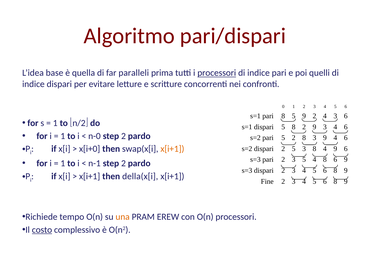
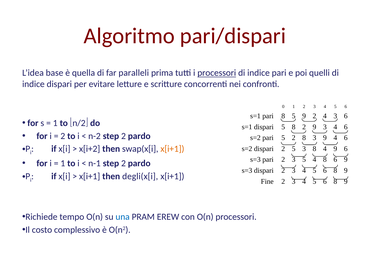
1 at (63, 136): 1 -> 2
n-0: n-0 -> n-2
x[i+0: x[i+0 -> x[i+2
della(x[i: della(x[i -> degli(x[i
una colour: orange -> blue
costo underline: present -> none
